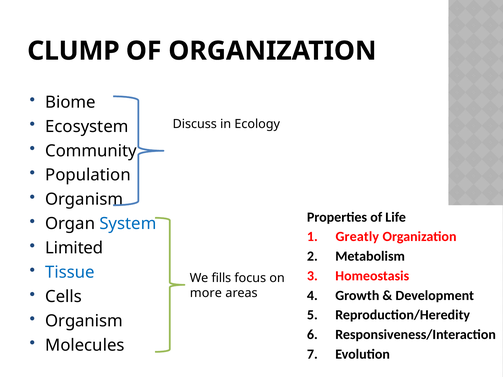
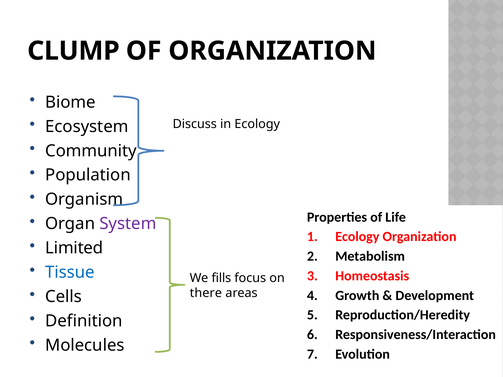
System colour: blue -> purple
Greatly at (357, 237): Greatly -> Ecology
more: more -> there
Organism at (84, 321): Organism -> Definition
